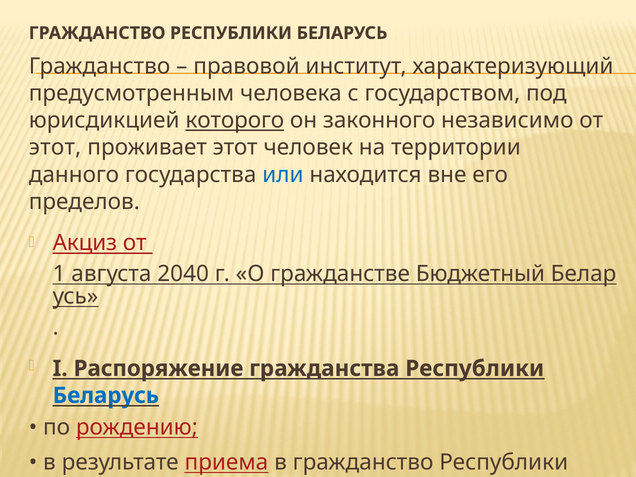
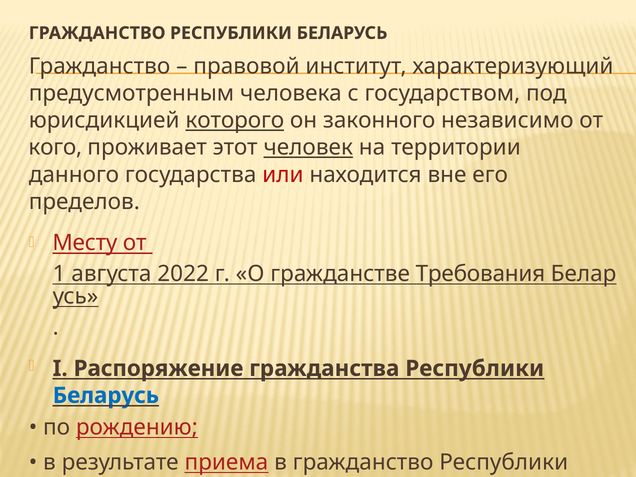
этот at (55, 148): этот -> кого
человек underline: none -> present
или colour: blue -> red
Акциз: Акциз -> Месту
2040: 2040 -> 2022
Бюджетный: Бюджетный -> Требования
